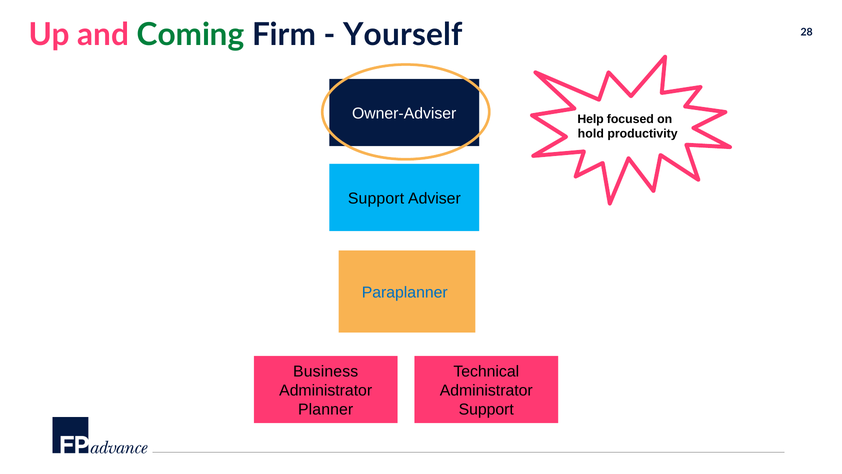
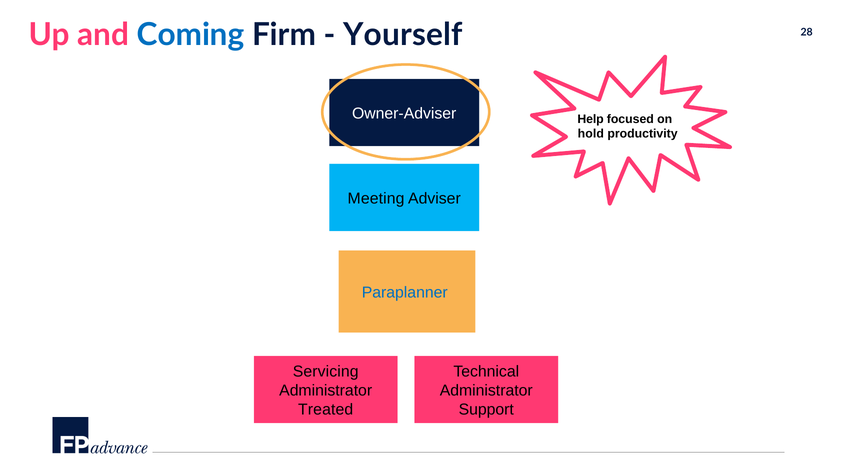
Coming colour: green -> blue
Support at (376, 198): Support -> Meeting
Business: Business -> Servicing
Planner: Planner -> Treated
